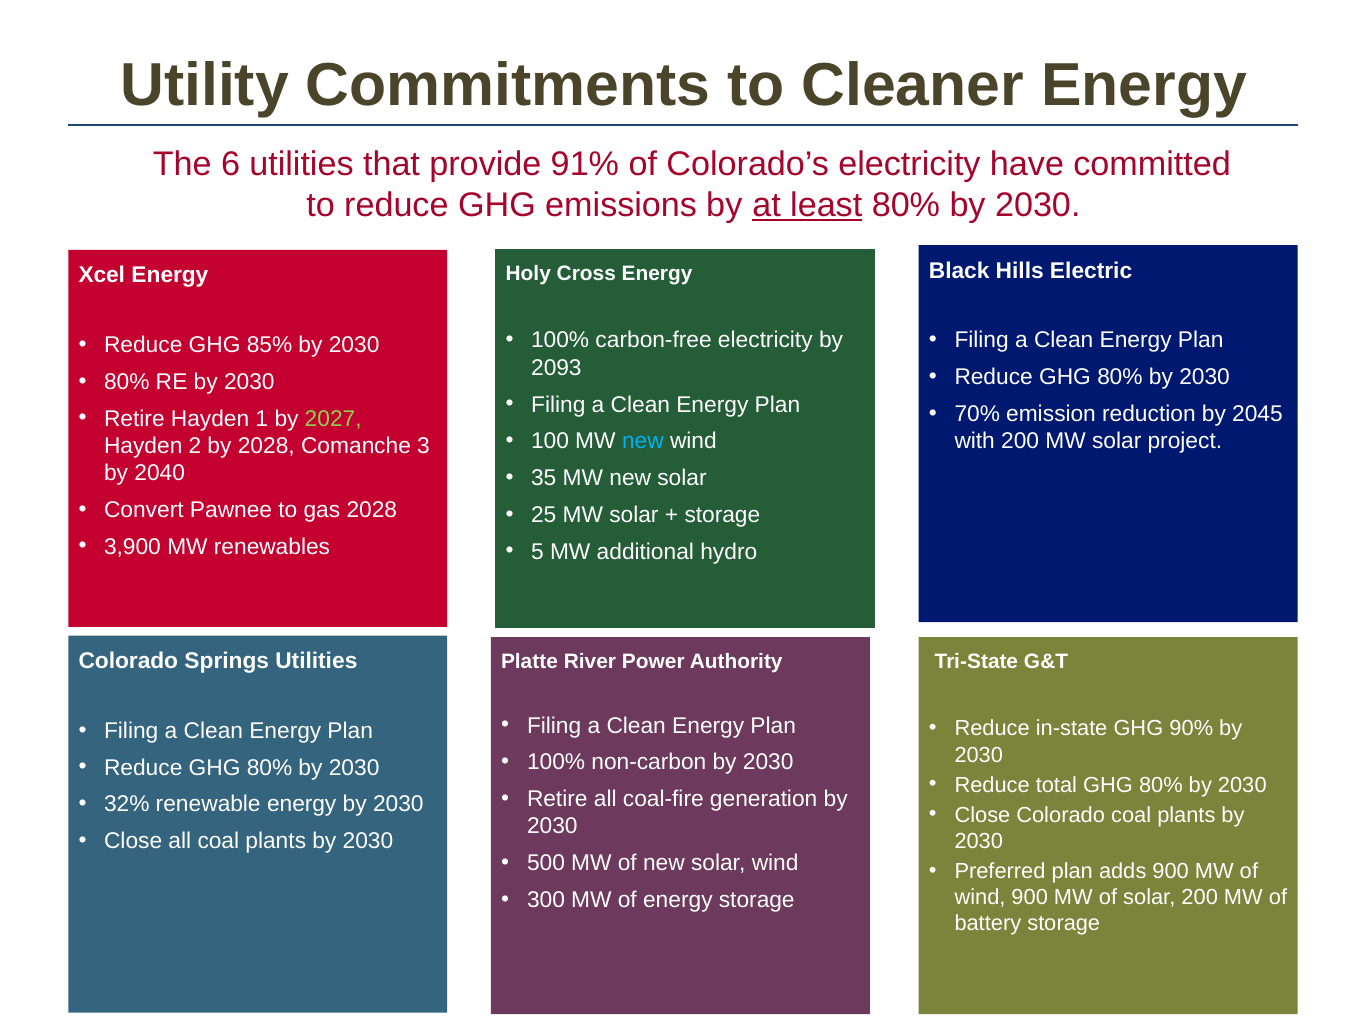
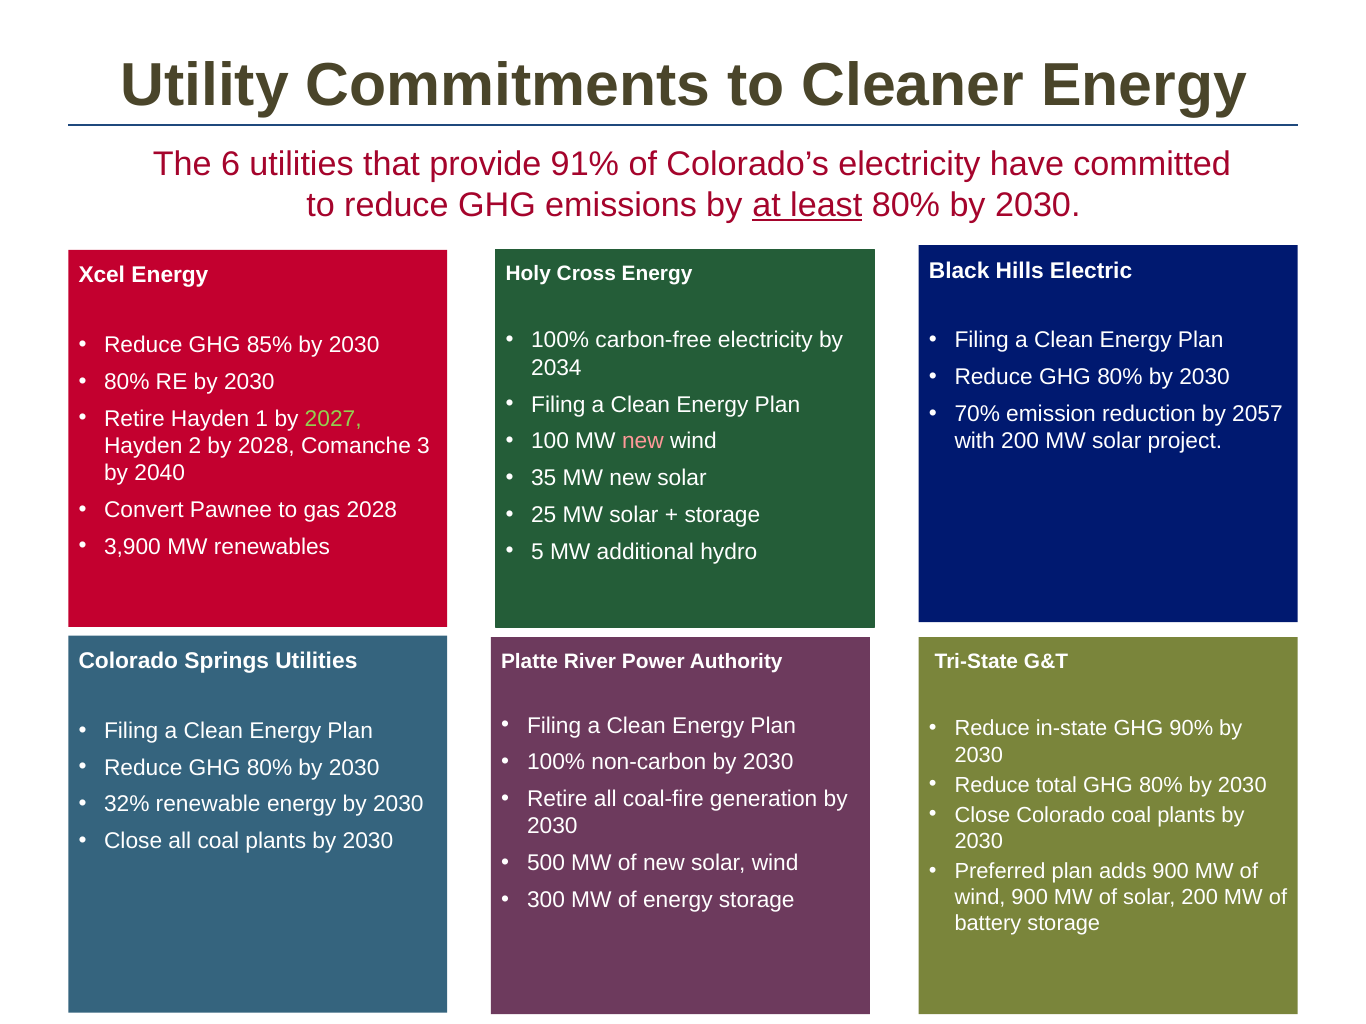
2093: 2093 -> 2034
2045: 2045 -> 2057
new at (643, 442) colour: light blue -> pink
